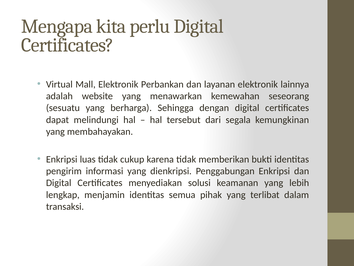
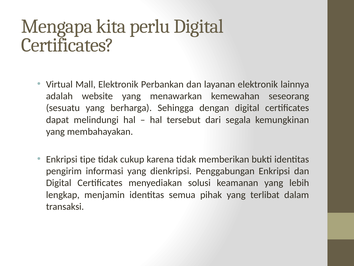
luas: luas -> tipe
